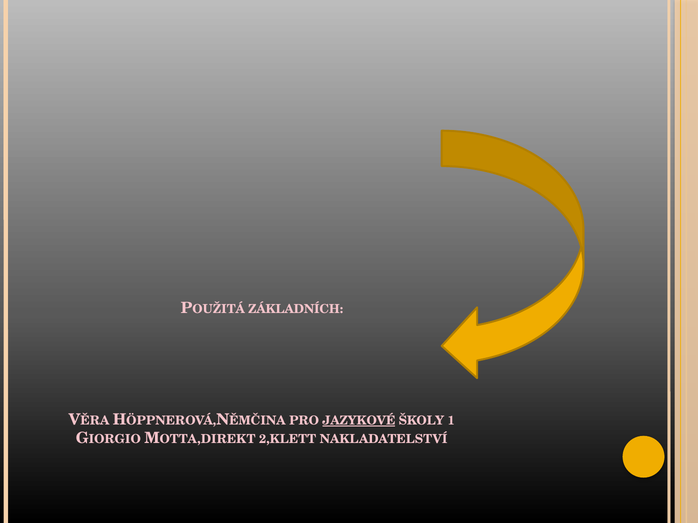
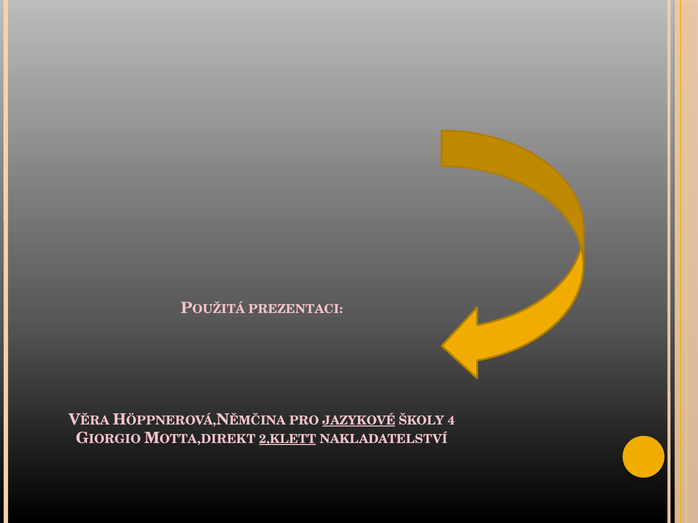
ZÁKLADNÍCH: ZÁKLADNÍCH -> PREZENTACI
1: 1 -> 4
2,KLETT underline: none -> present
